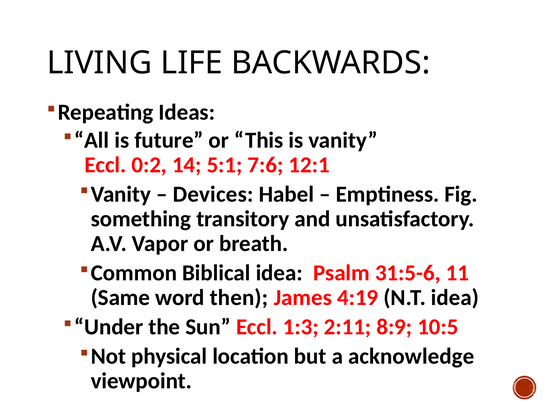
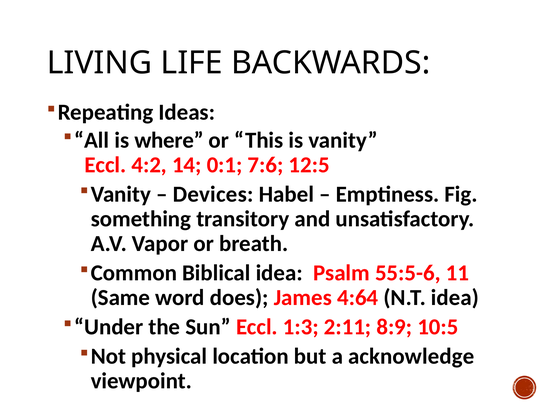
future: future -> where
0:2: 0:2 -> 4:2
5:1: 5:1 -> 0:1
12:1: 12:1 -> 12:5
31:5-6: 31:5-6 -> 55:5-6
then: then -> does
4:19: 4:19 -> 4:64
